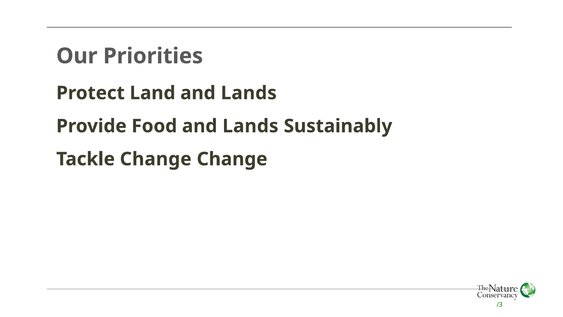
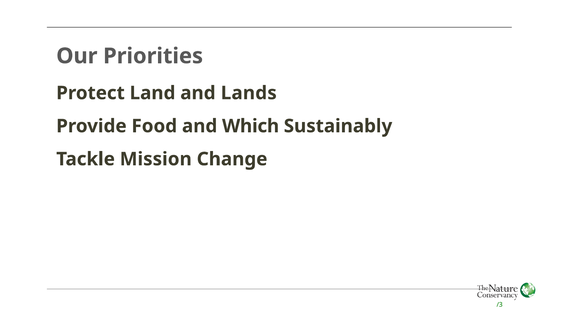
Food and Lands: Lands -> Which
Tackle Change: Change -> Mission
